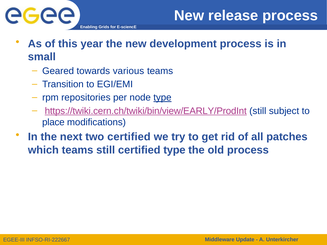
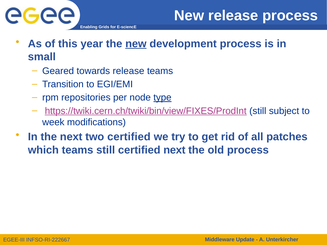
new at (136, 44) underline: none -> present
towards various: various -> release
https://twiki.cern.ch/twiki/bin/view/EARLY/ProdInt: https://twiki.cern.ch/twiki/bin/view/EARLY/ProdInt -> https://twiki.cern.ch/twiki/bin/view/FIXES/ProdInt
place: place -> week
certified type: type -> next
